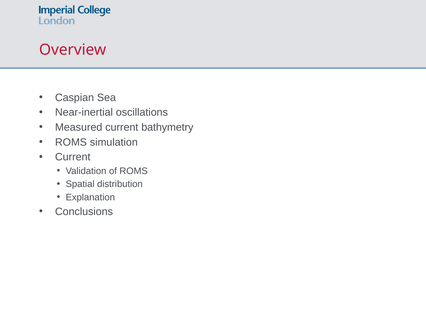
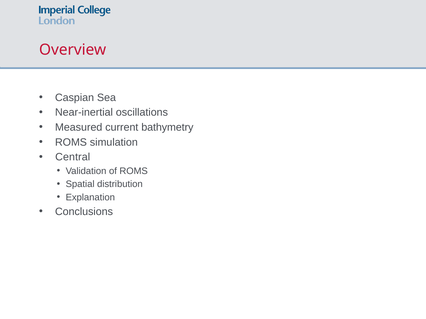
Current at (73, 157): Current -> Central
